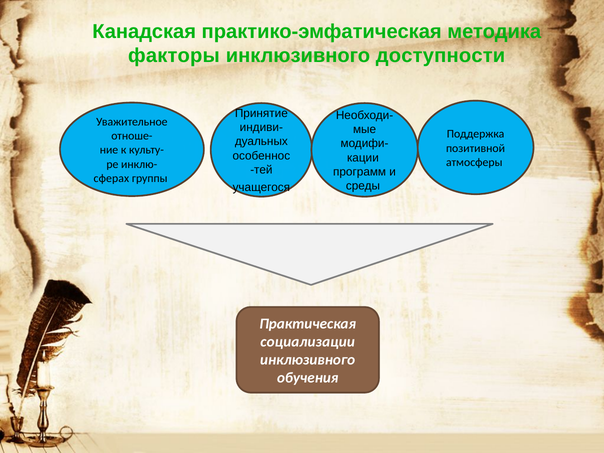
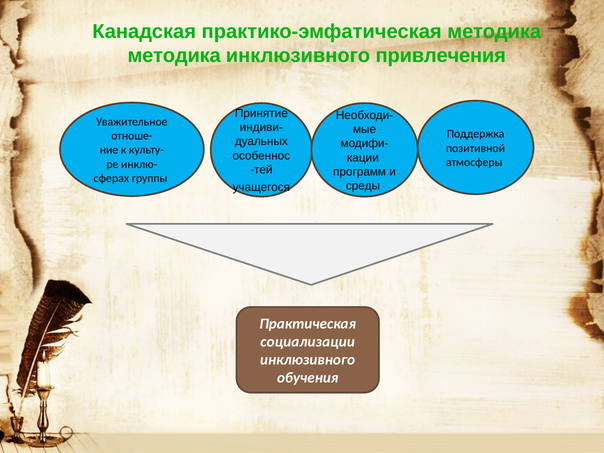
факторы at (174, 56): факторы -> методика
доступности: доступности -> привлечения
